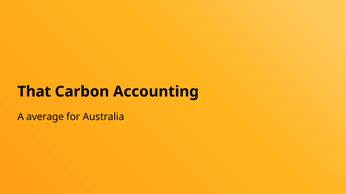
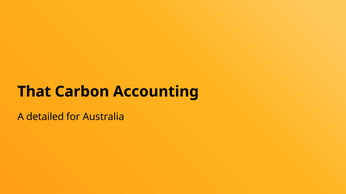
average: average -> detailed
